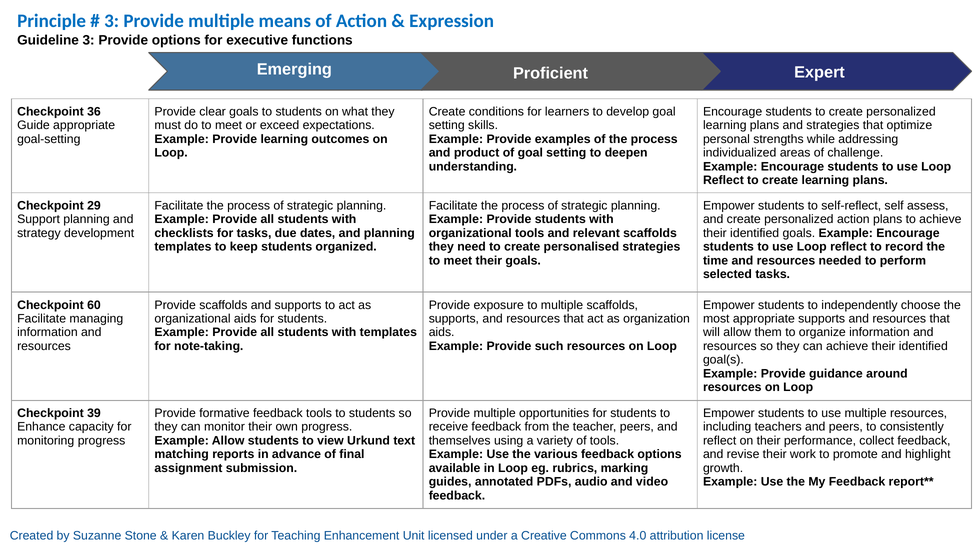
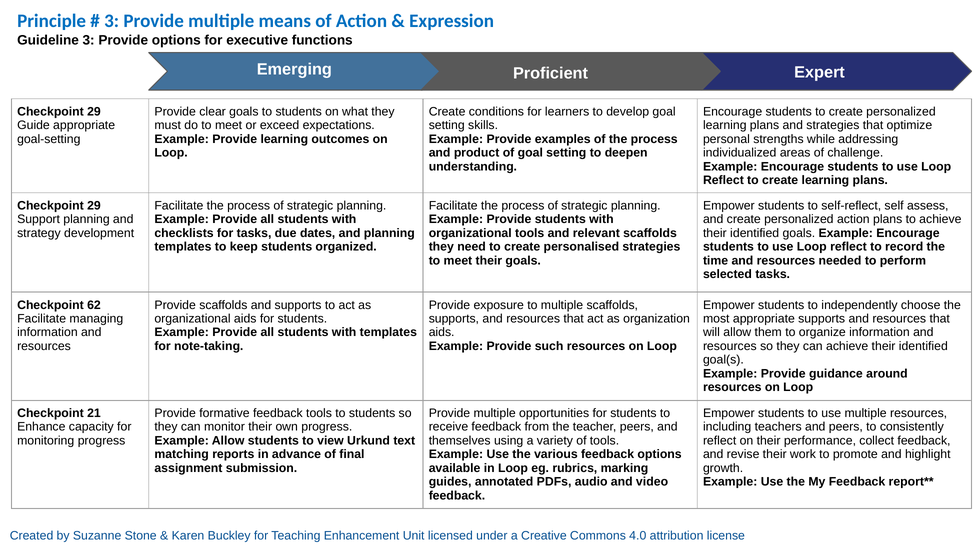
36 at (94, 112): 36 -> 29
60: 60 -> 62
39: 39 -> 21
